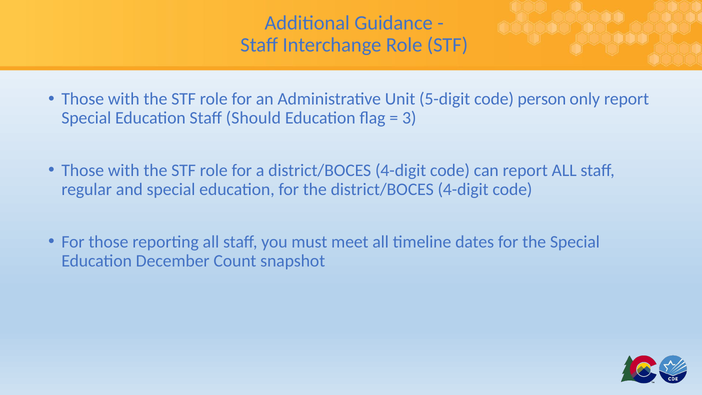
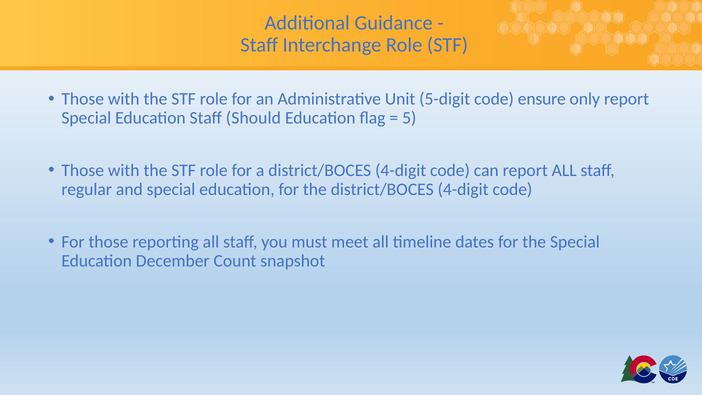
person: person -> ensure
3: 3 -> 5
